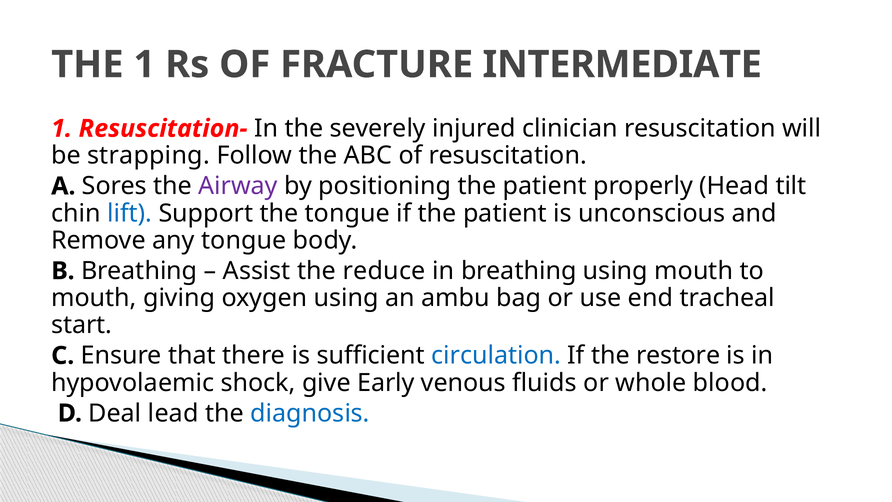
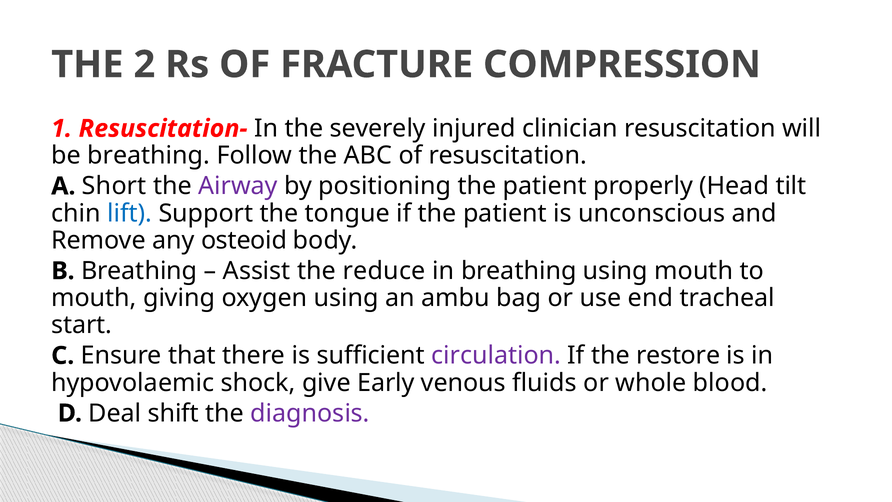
THE 1: 1 -> 2
INTERMEDIATE: INTERMEDIATE -> COMPRESSION
be strapping: strapping -> breathing
Sores: Sores -> Short
any tongue: tongue -> osteoid
circulation colour: blue -> purple
lead: lead -> shift
diagnosis colour: blue -> purple
